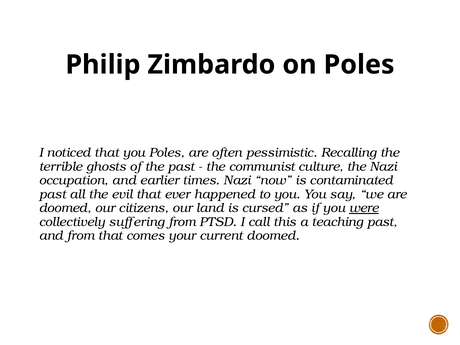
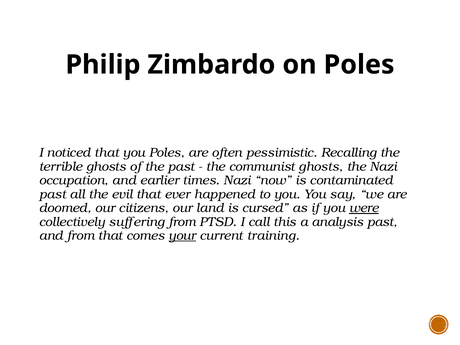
communist culture: culture -> ghosts
teaching: teaching -> analysis
your underline: none -> present
current doomed: doomed -> training
